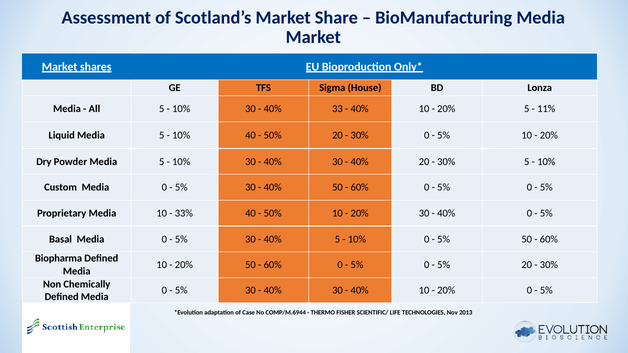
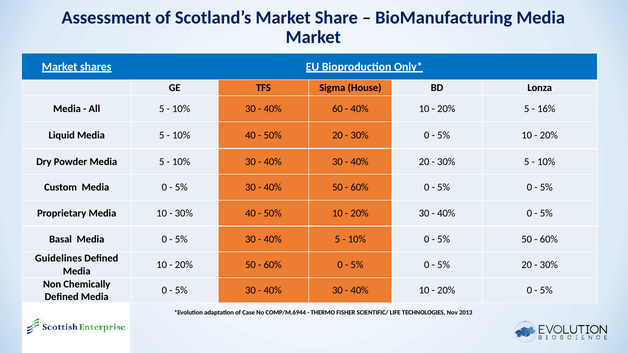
33: 33 -> 60
11%: 11% -> 16%
33% at (184, 213): 33% -> 30%
Biopharma: Biopharma -> Guidelines
